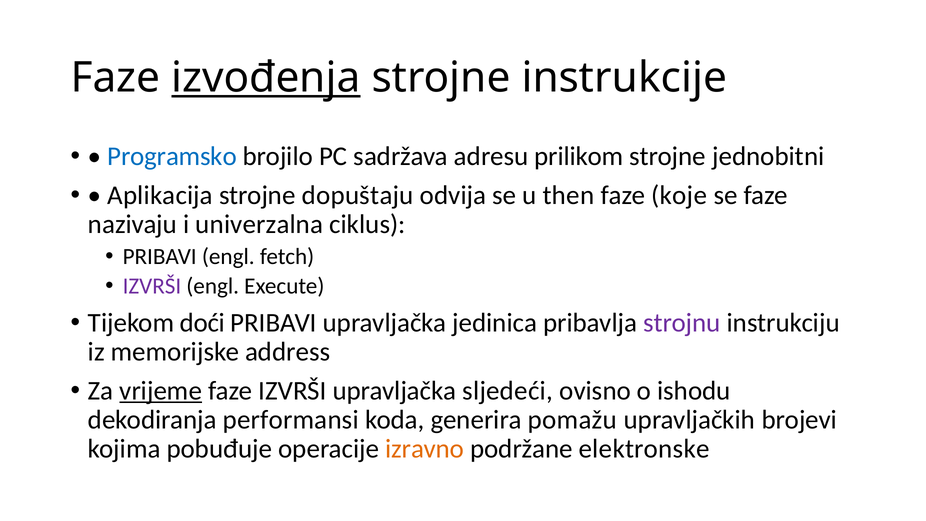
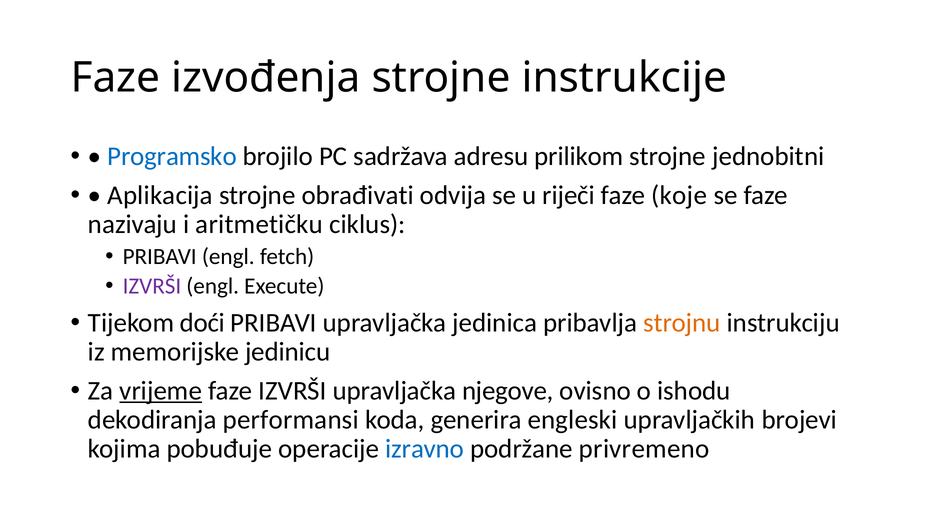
izvođenja underline: present -> none
dopuštaju: dopuštaju -> obrađivati
then: then -> riječi
univerzalna: univerzalna -> aritmetičku
strojnu colour: purple -> orange
address: address -> jedinicu
sljedeći: sljedeći -> njegove
pomažu: pomažu -> engleski
izravno colour: orange -> blue
elektronske: elektronske -> privremeno
